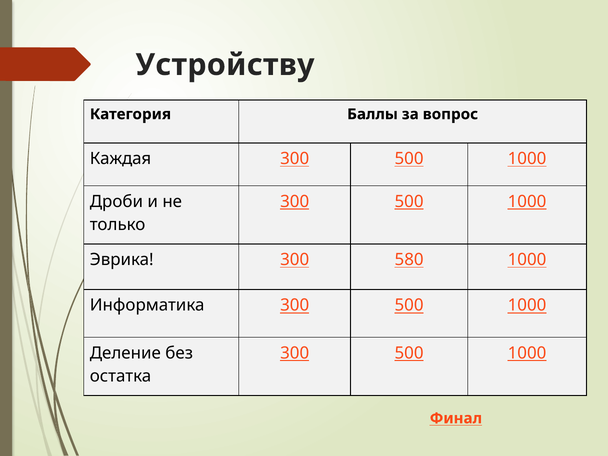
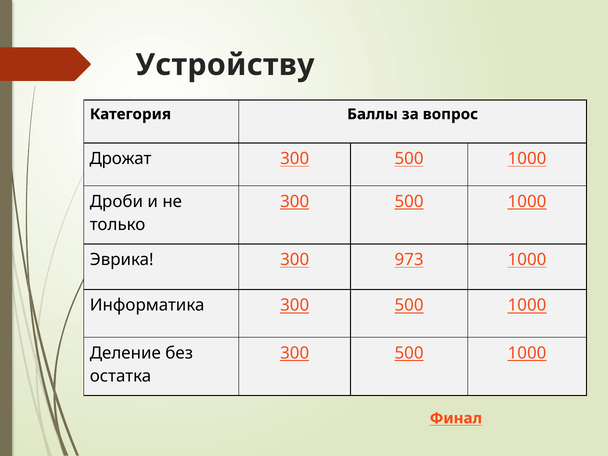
Каждая: Каждая -> Дрожат
580: 580 -> 973
